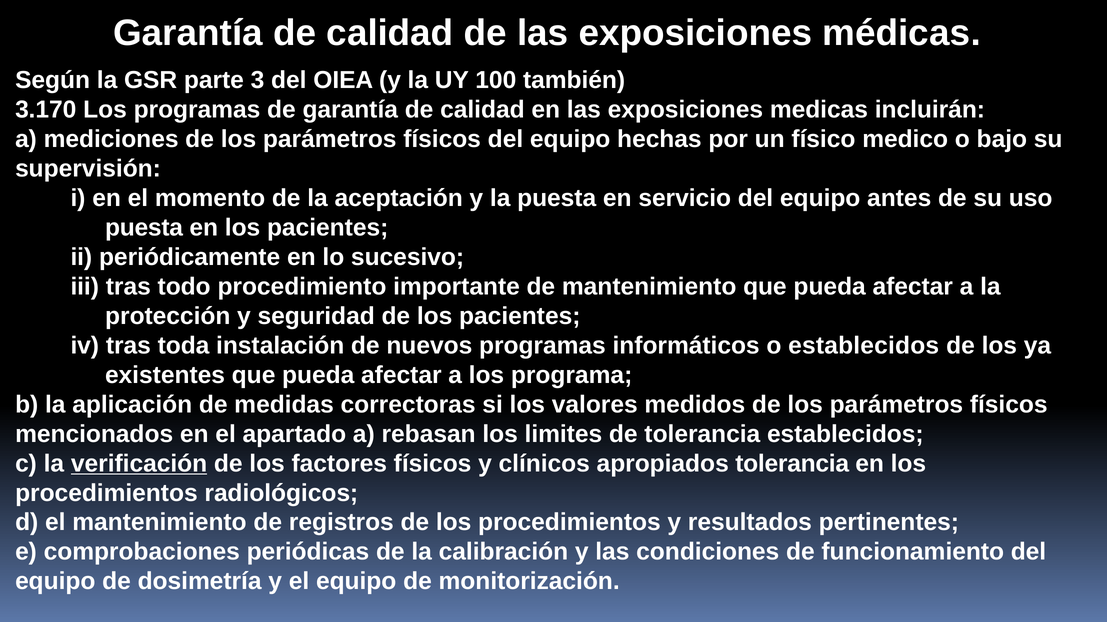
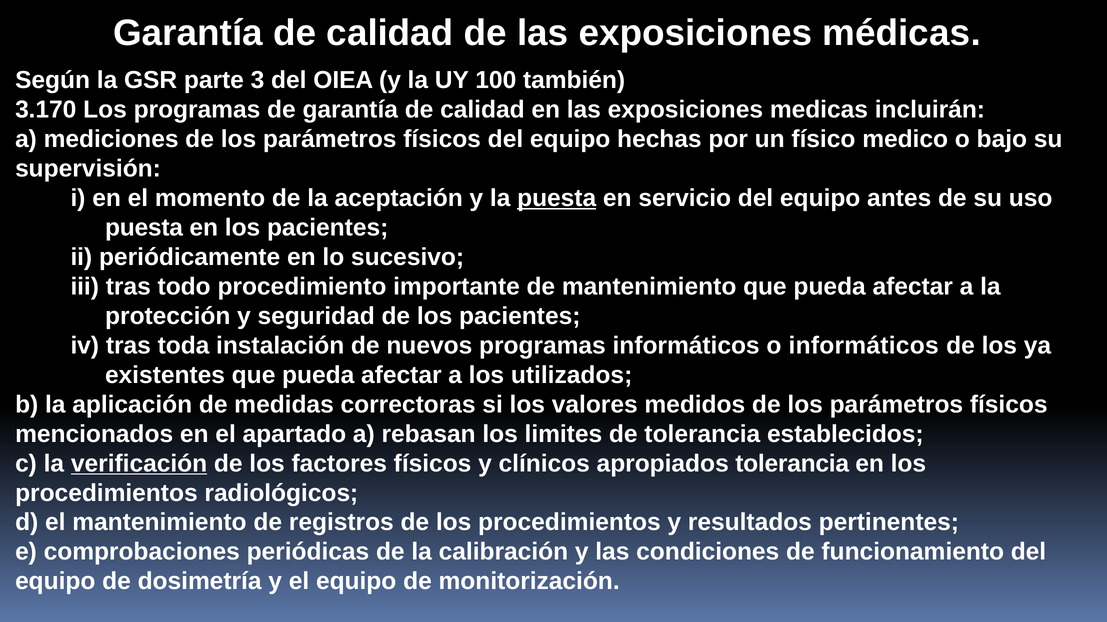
puesta at (557, 198) underline: none -> present
o establecidos: establecidos -> informáticos
programa: programa -> utilizados
